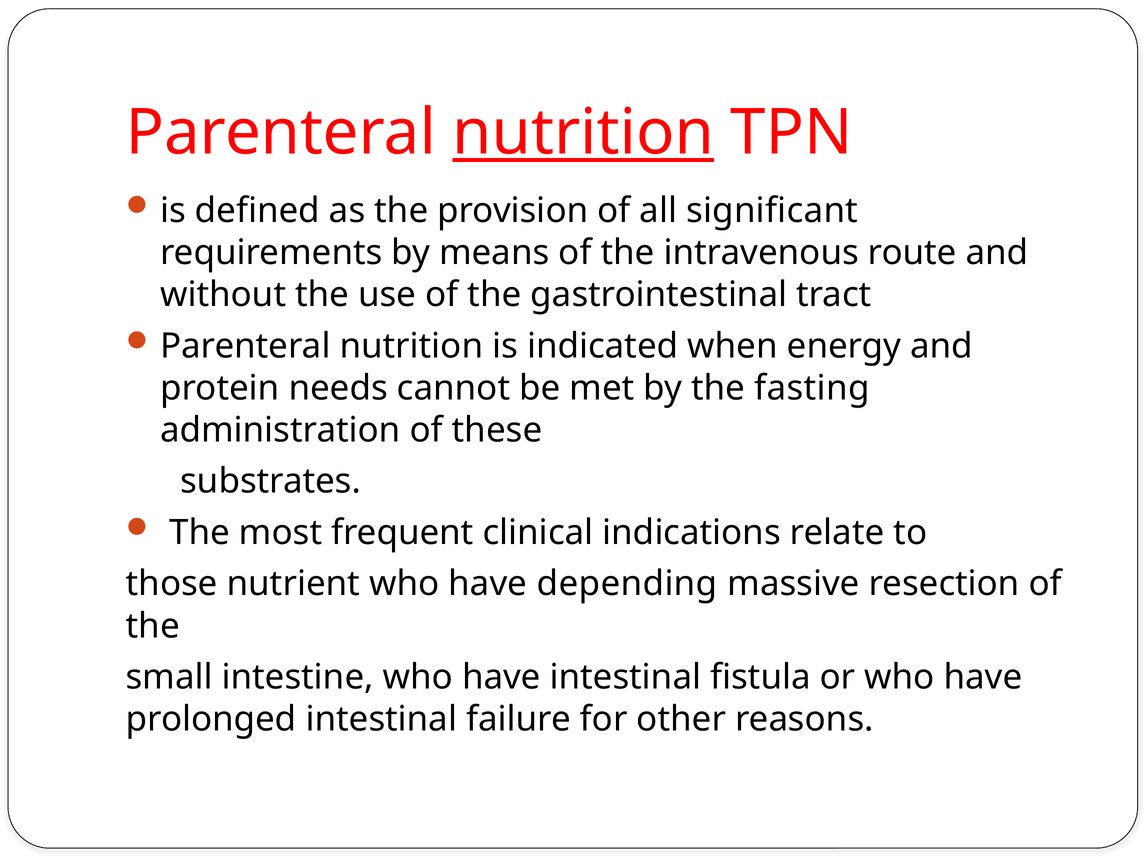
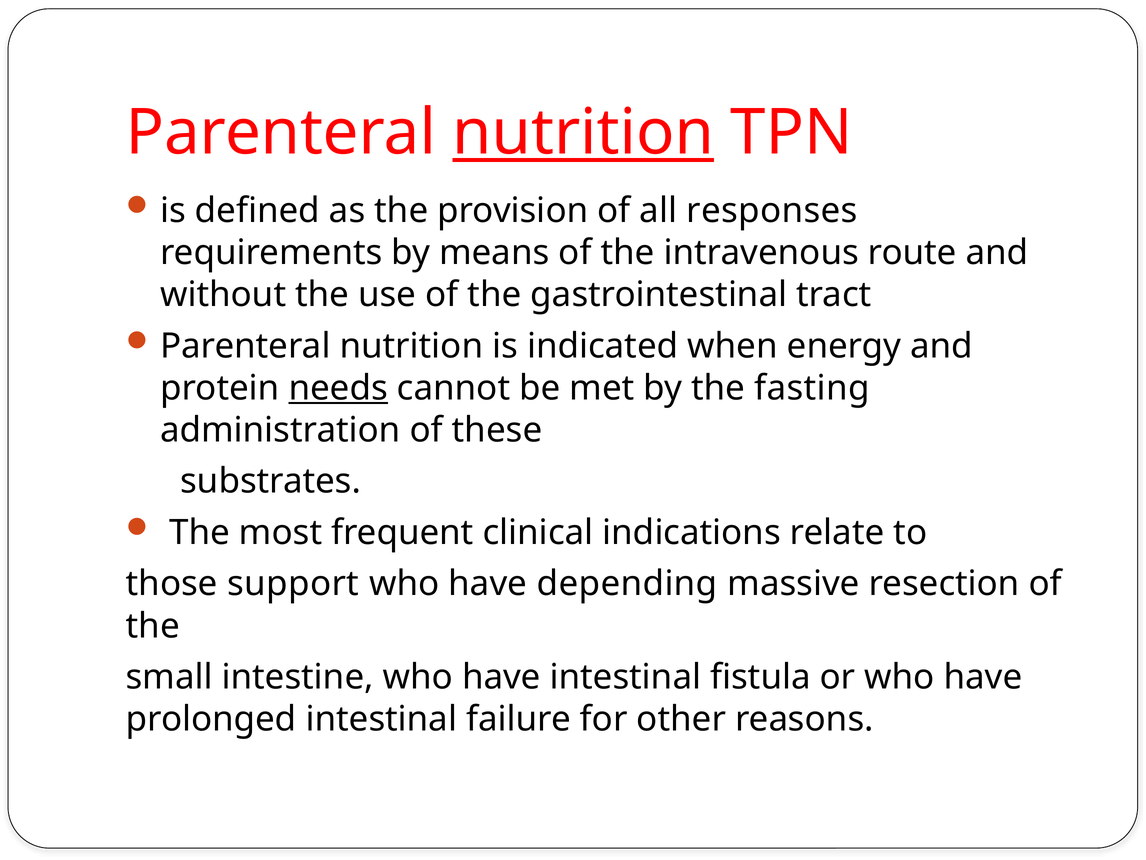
significant: significant -> responses
needs underline: none -> present
nutrient: nutrient -> support
